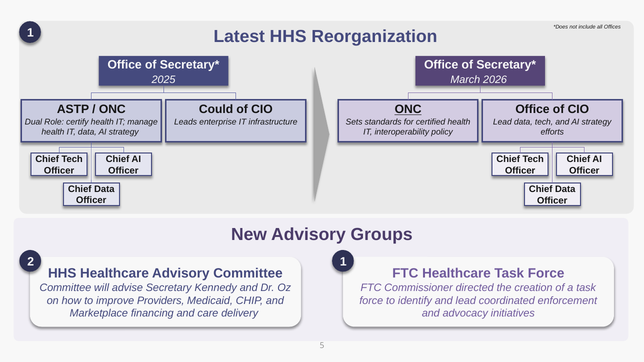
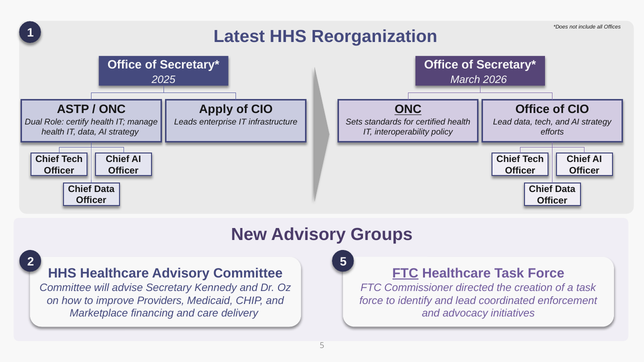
Could: Could -> Apply
2 1: 1 -> 5
FTC at (405, 274) underline: none -> present
